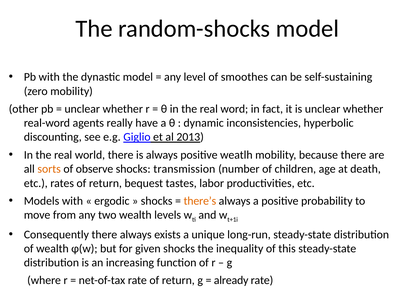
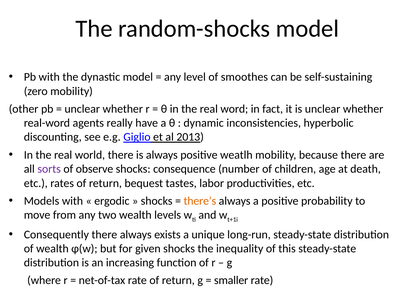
sorts colour: orange -> purple
transmission: transmission -> consequence
already: already -> smaller
